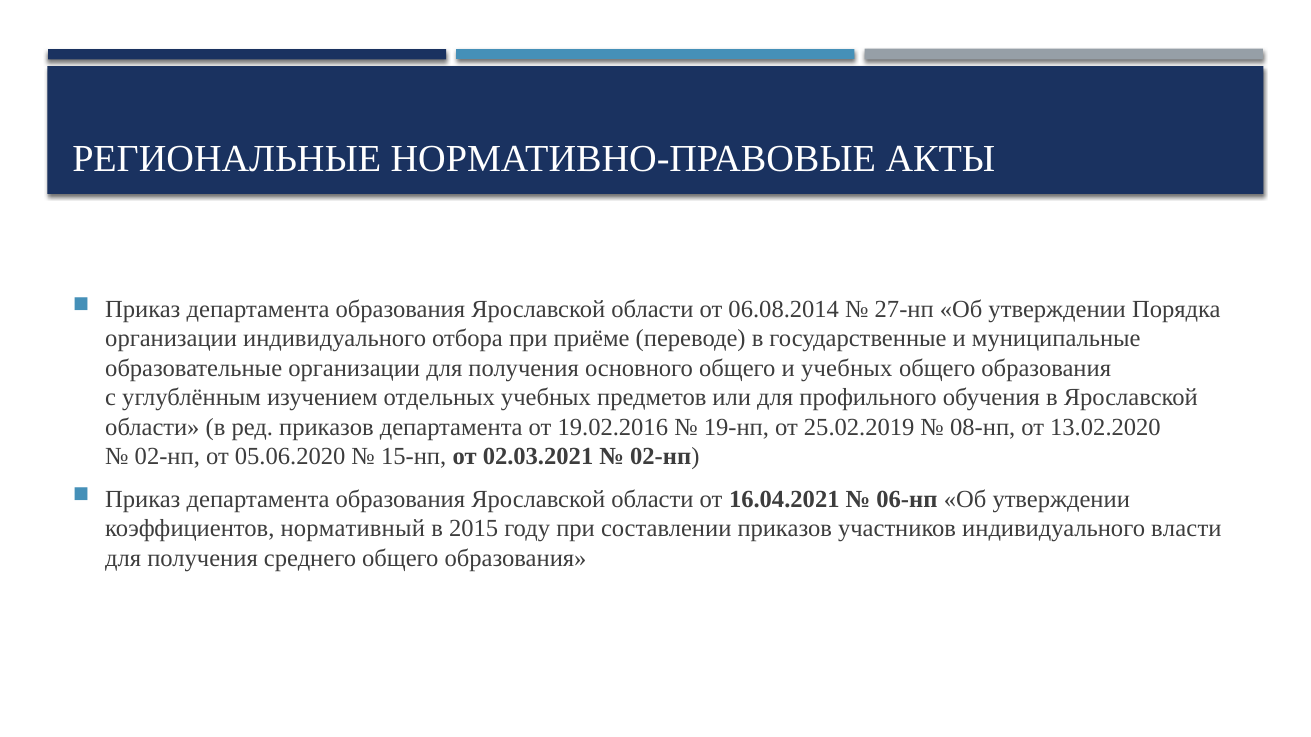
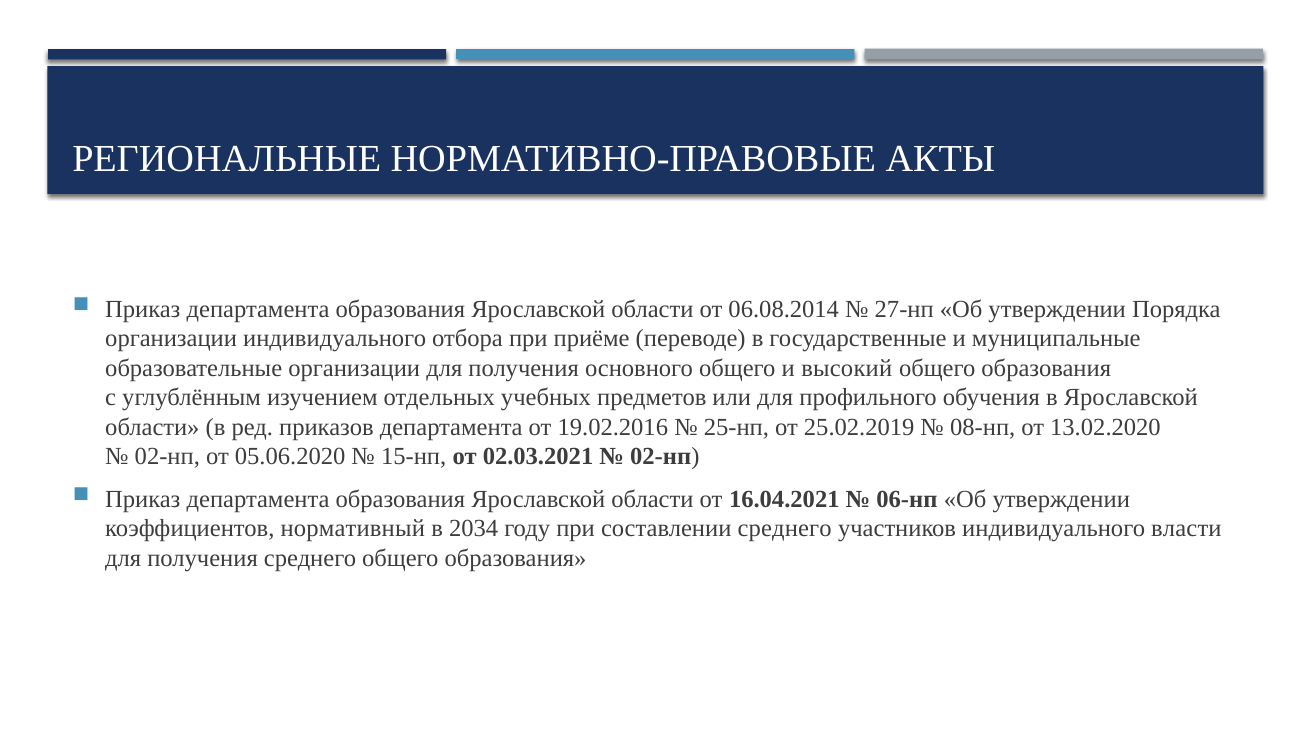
и учебных: учебных -> высокий
19-нп: 19-нп -> 25-нп
2015: 2015 -> 2034
составлении приказов: приказов -> среднего
